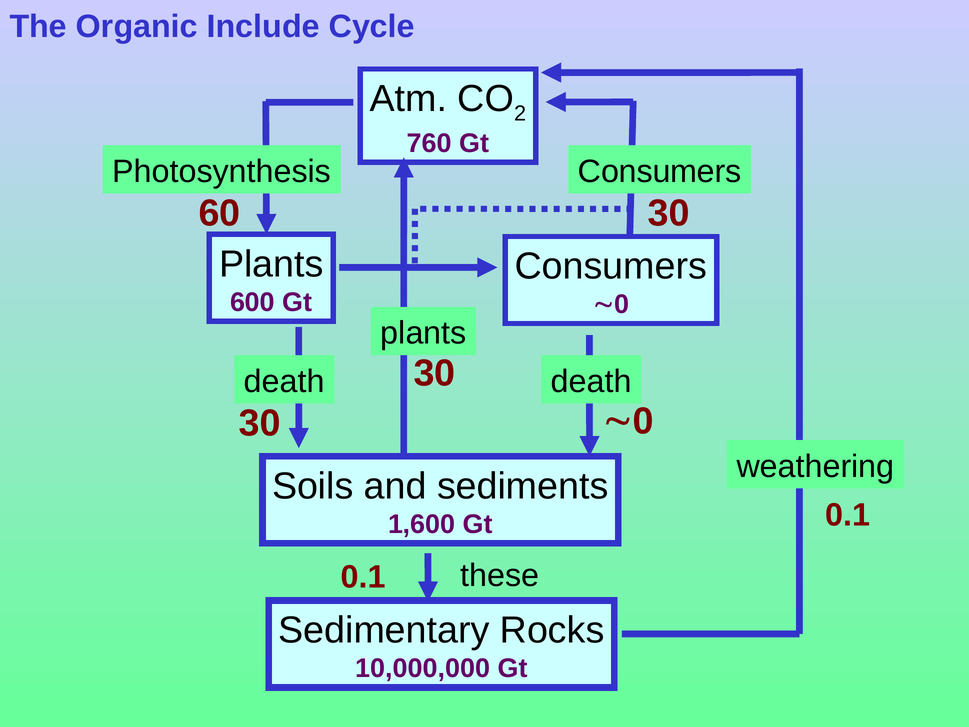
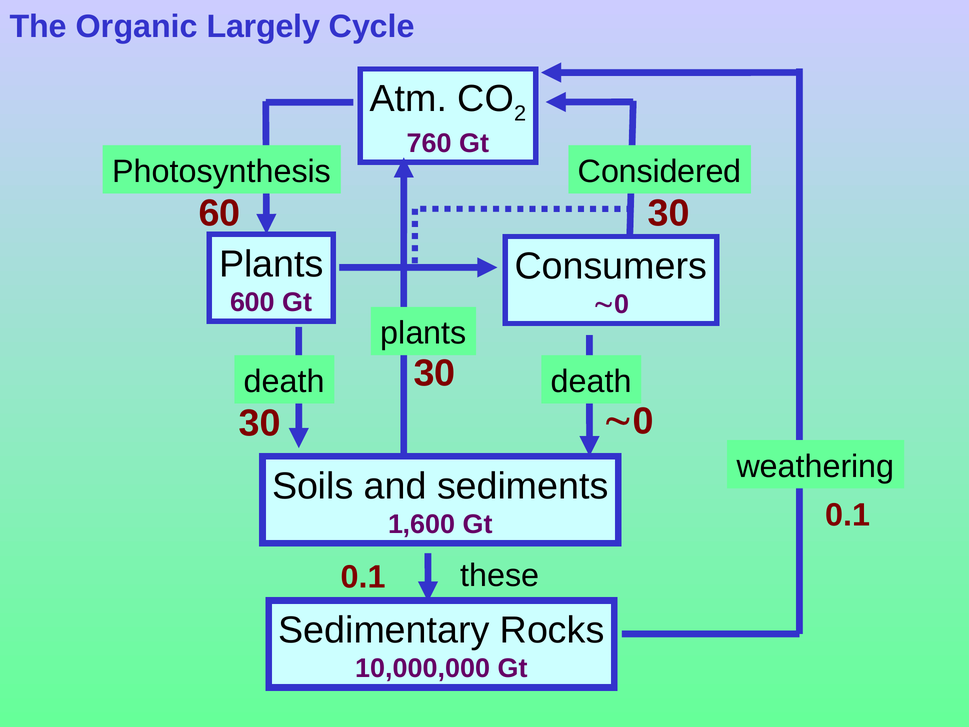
Include: Include -> Largely
Photosynthesis Consumers: Consumers -> Considered
